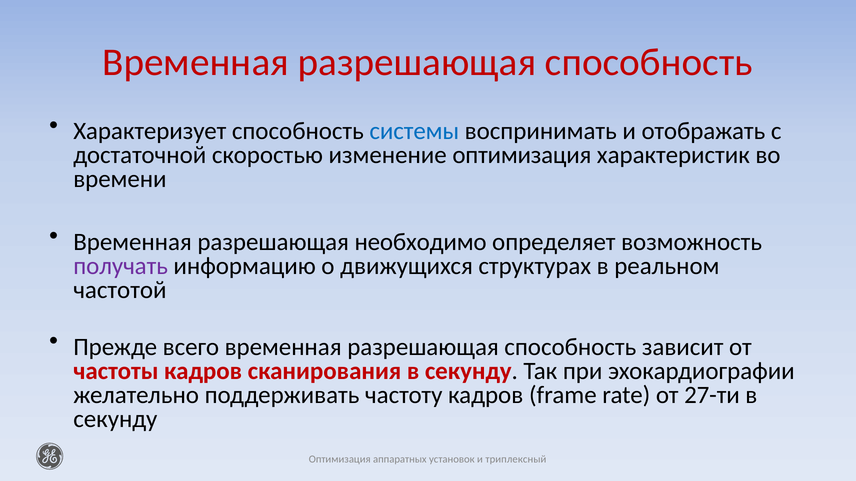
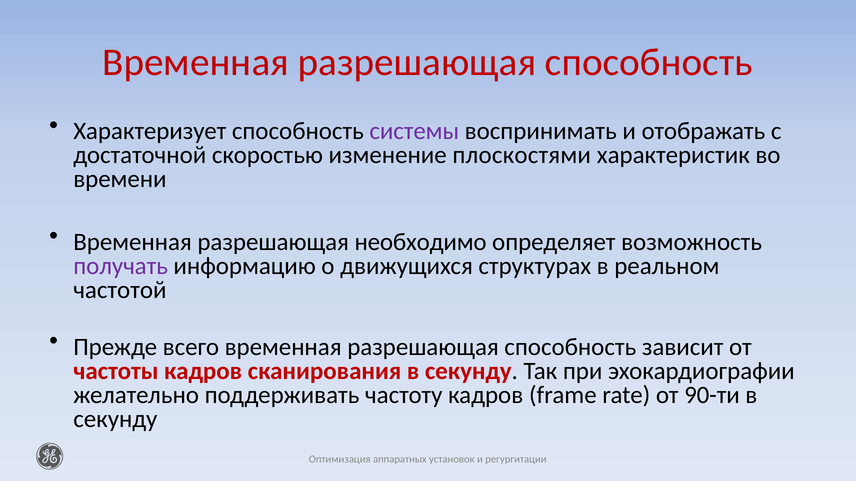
системы colour: blue -> purple
изменение оптимизация: оптимизация -> плоскостями
27-ти: 27-ти -> 90-ти
триплексный: триплексный -> регургитации
